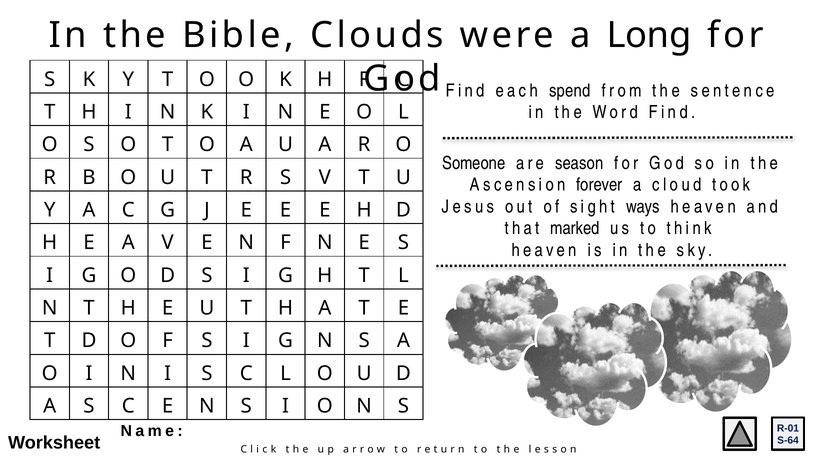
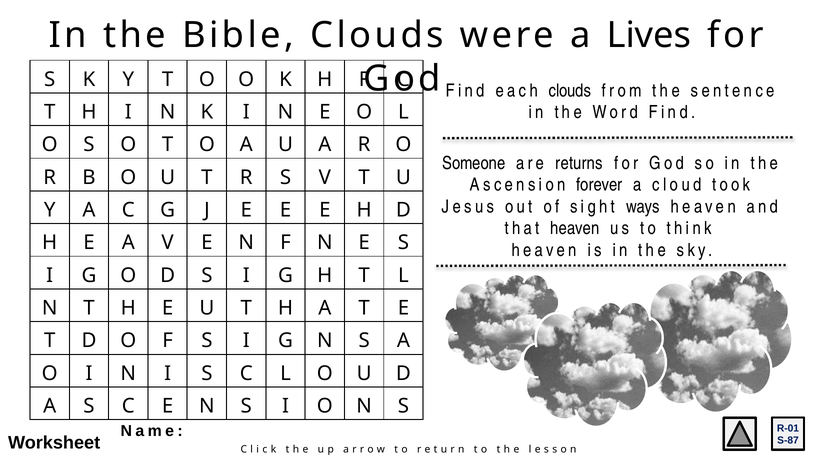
Long: Long -> Lives
each spend: spend -> clouds
season: season -> returns
that marked: marked -> heaven
S-64: S-64 -> S-87
